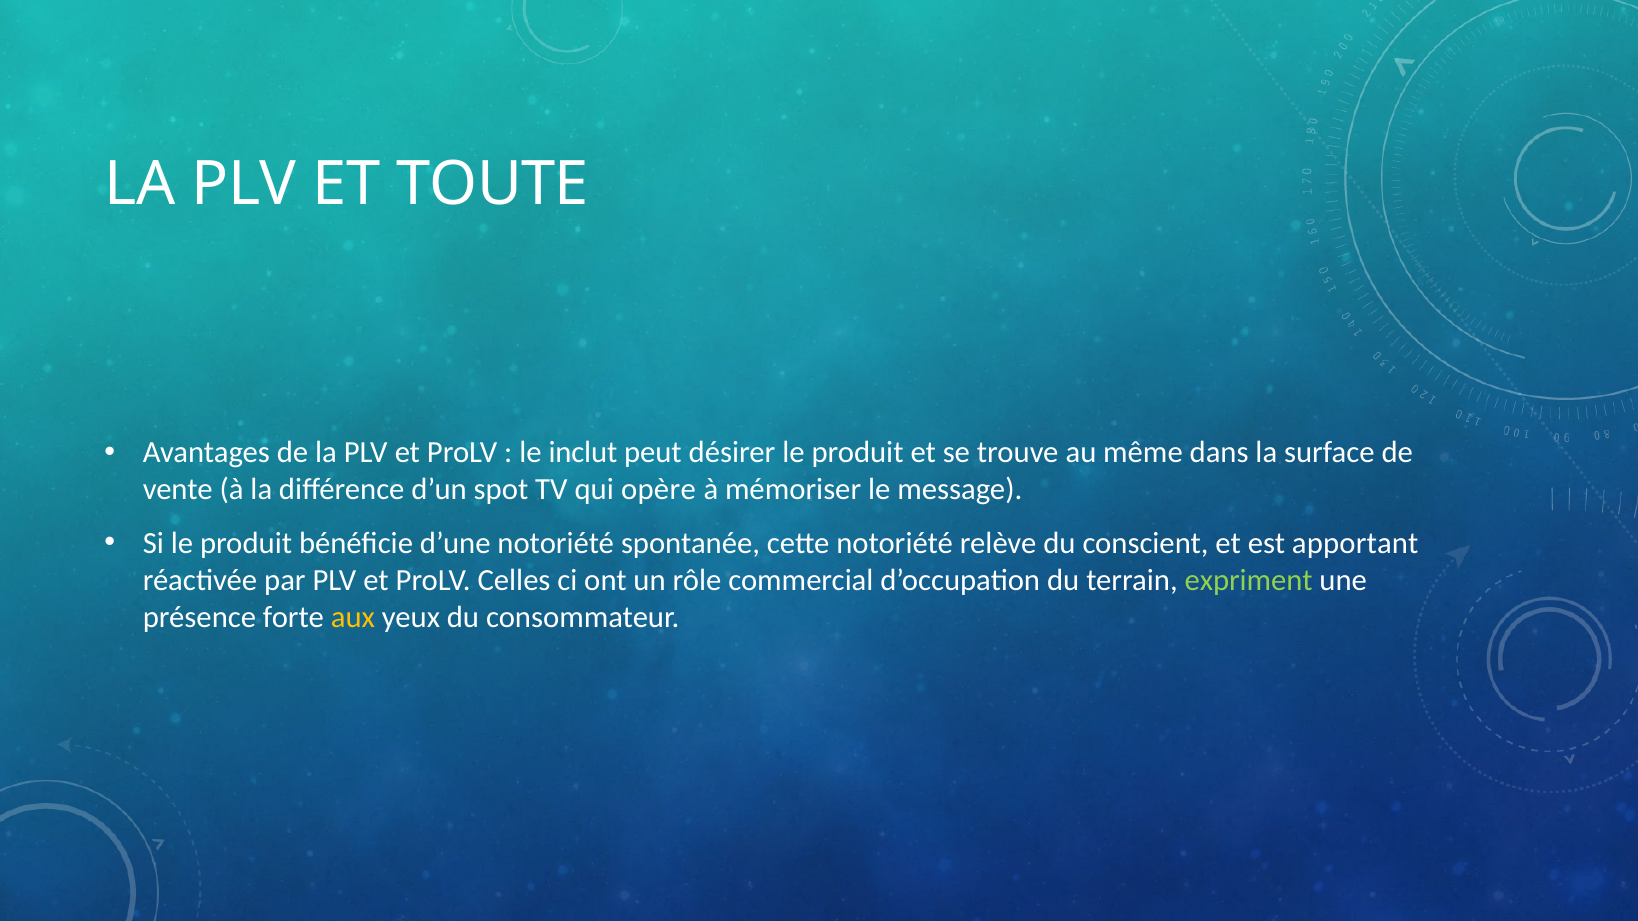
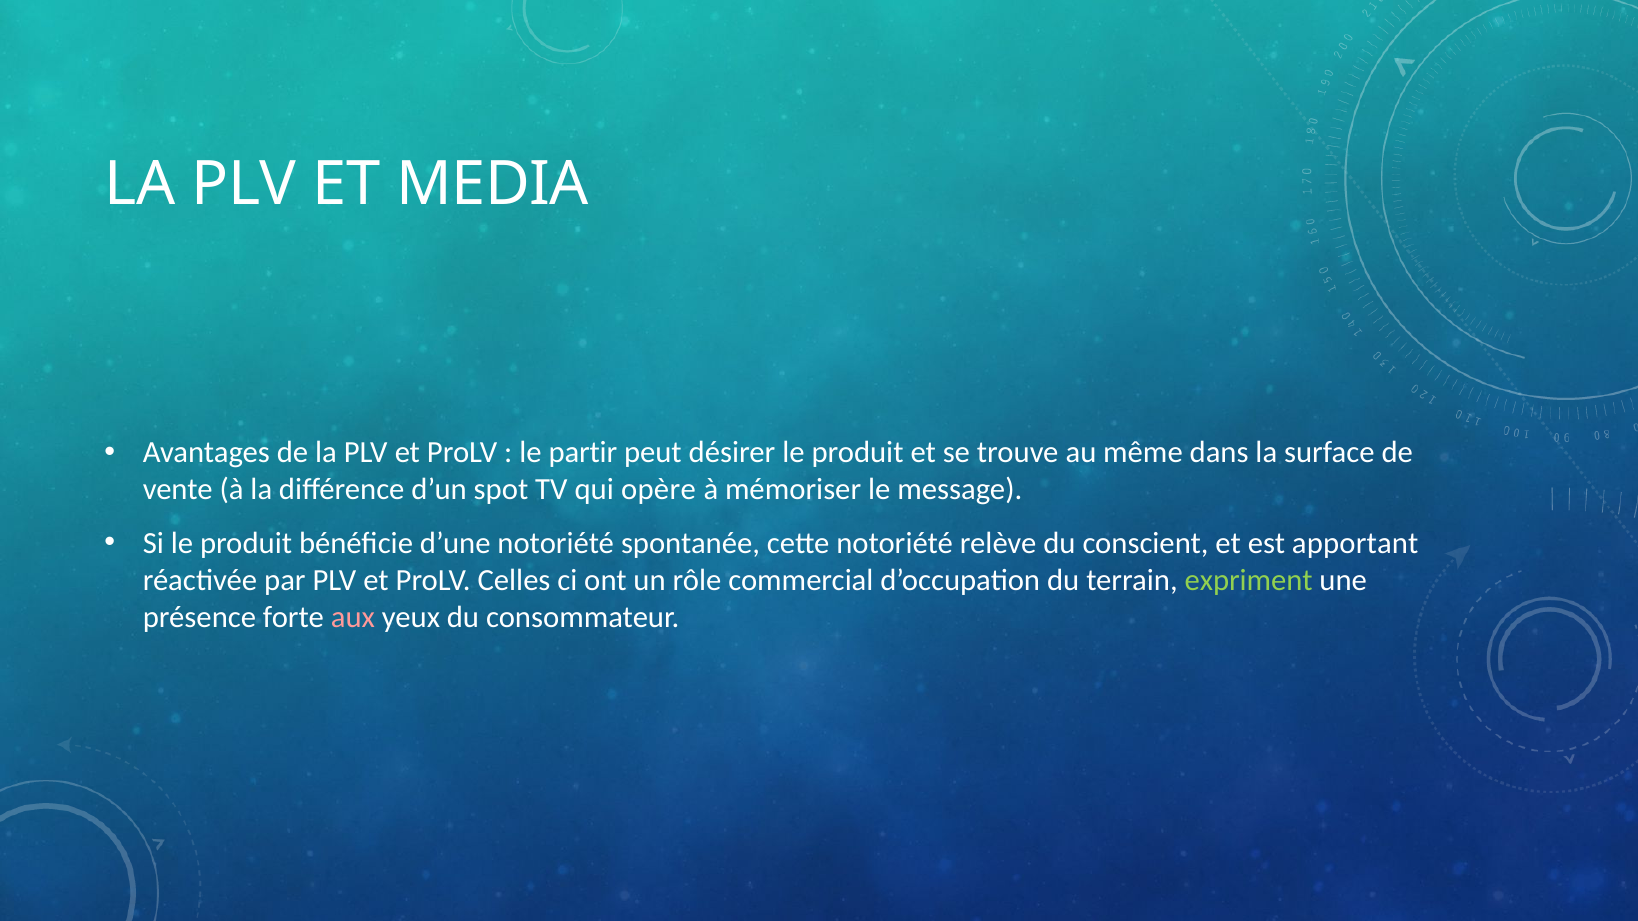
TOUTE: TOUTE -> MEDIA
inclut: inclut -> partir
aux colour: yellow -> pink
